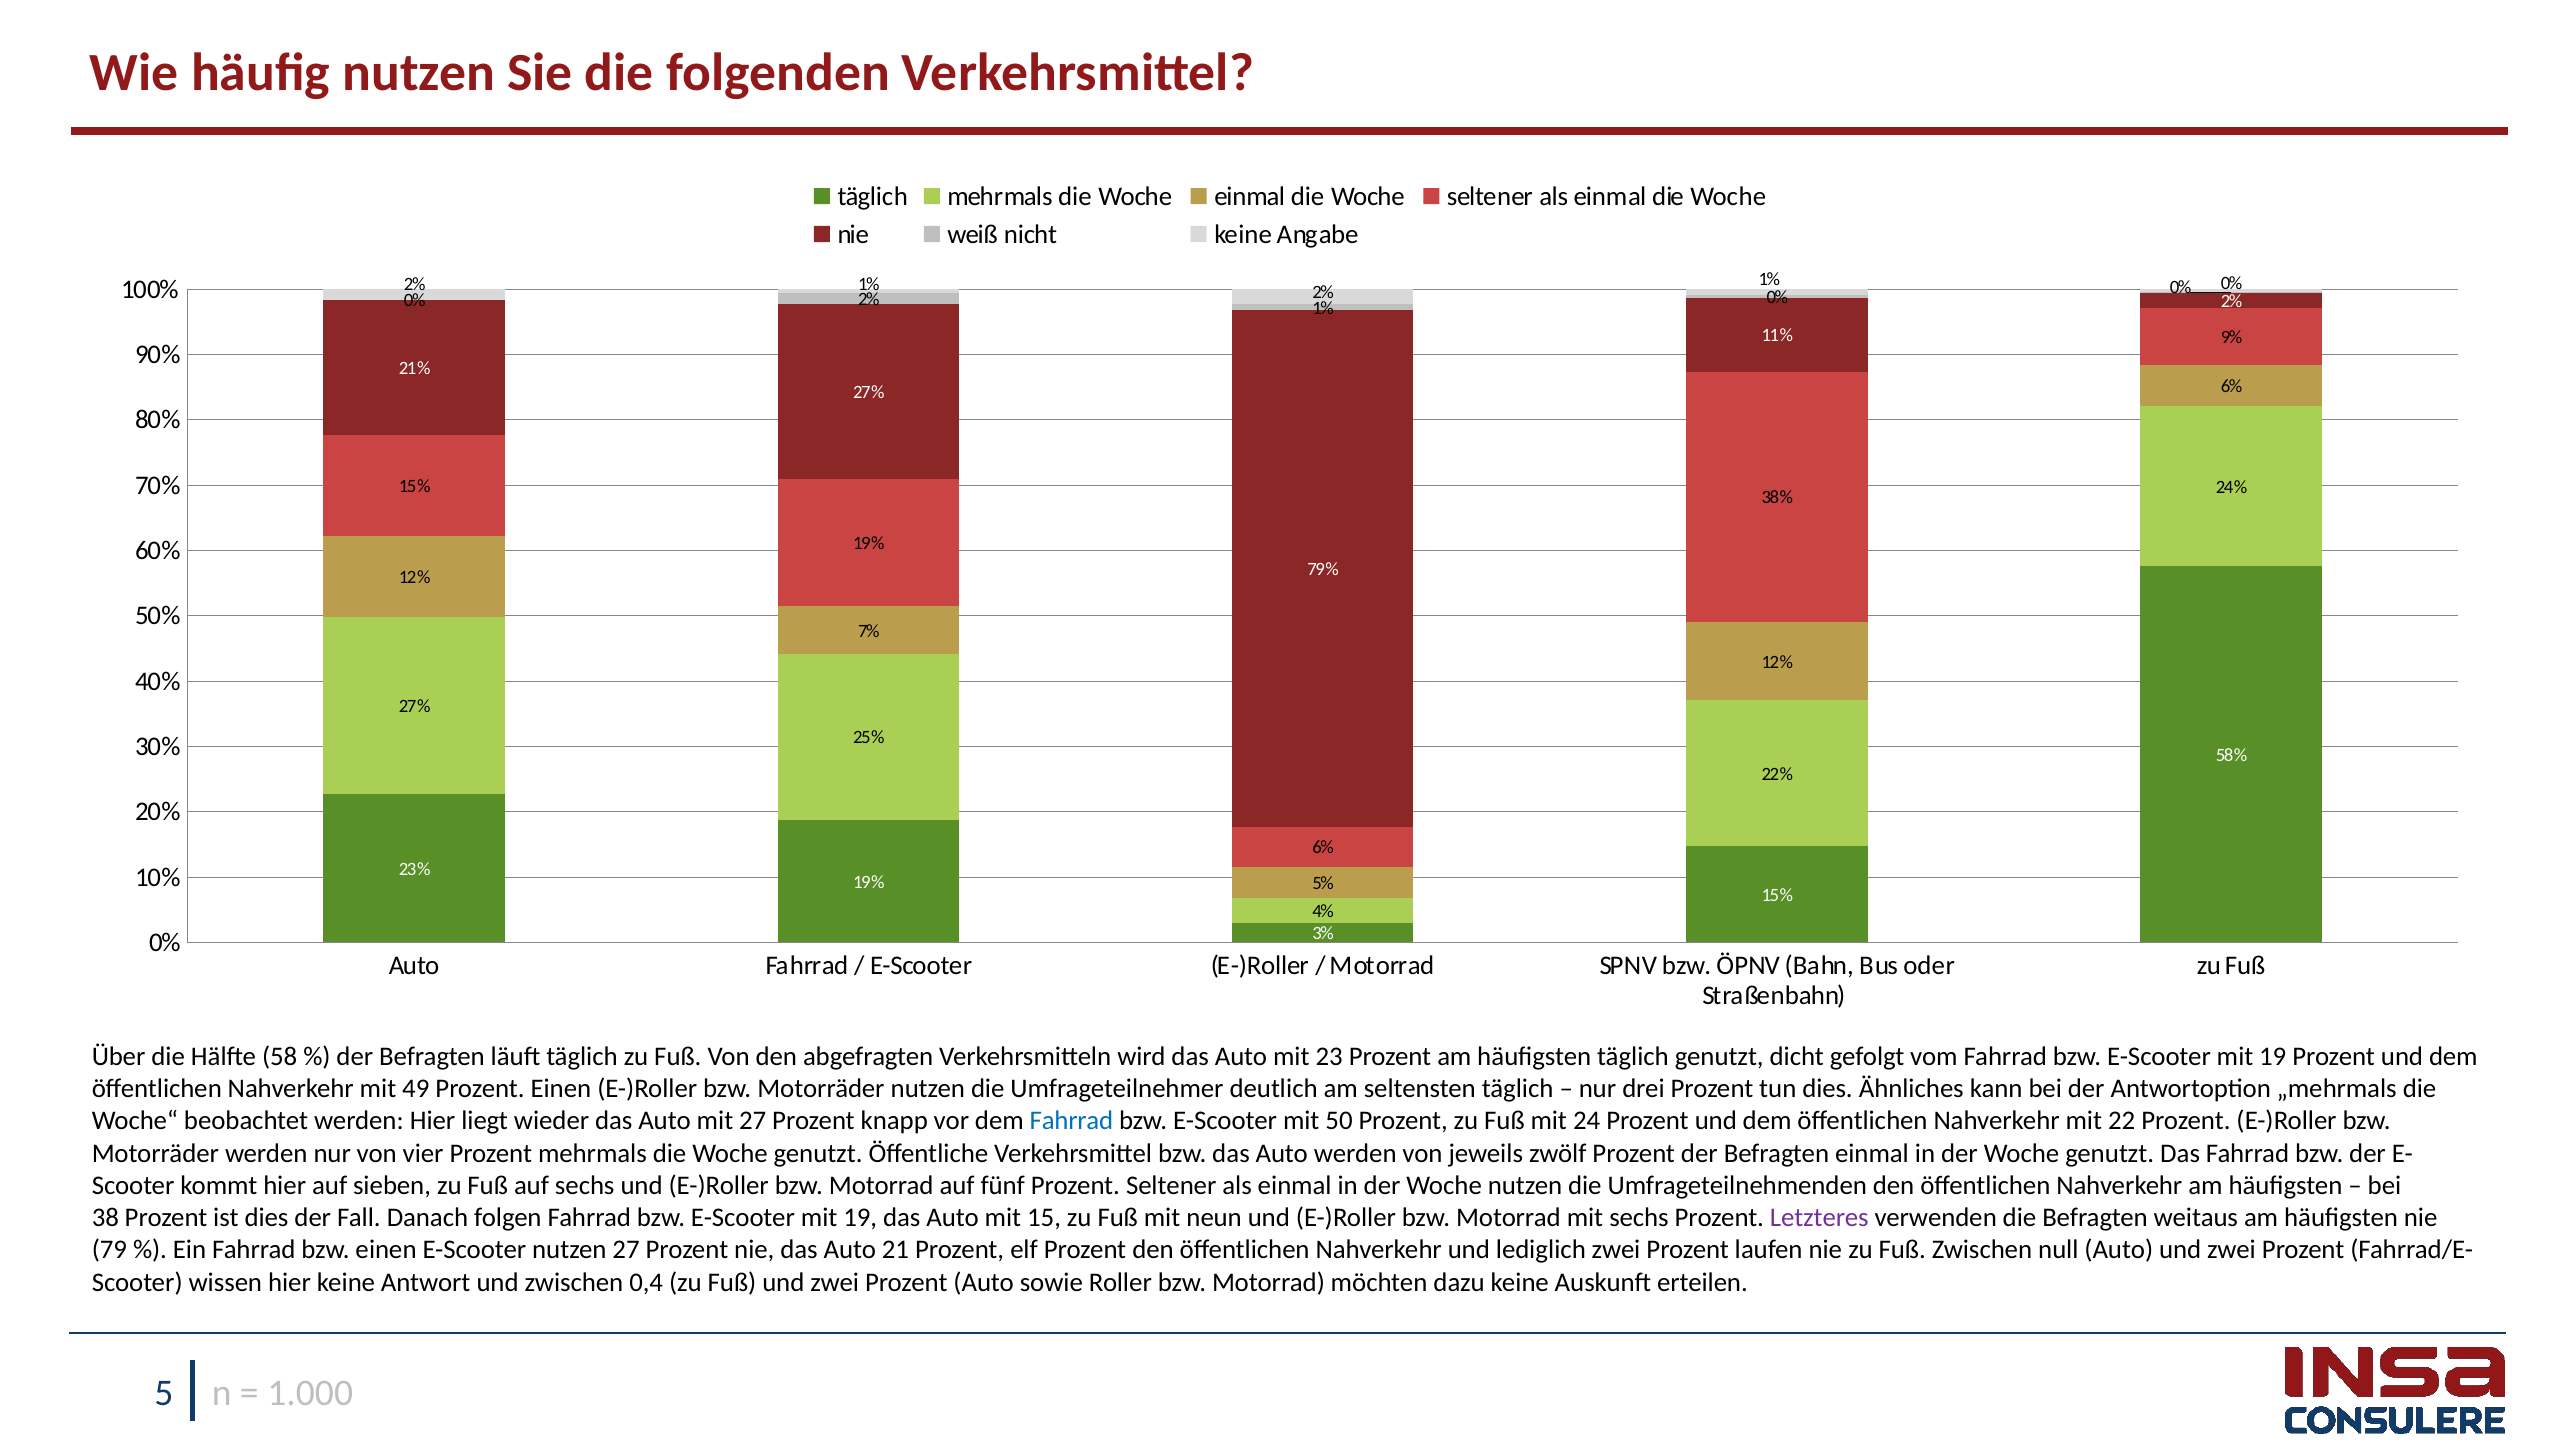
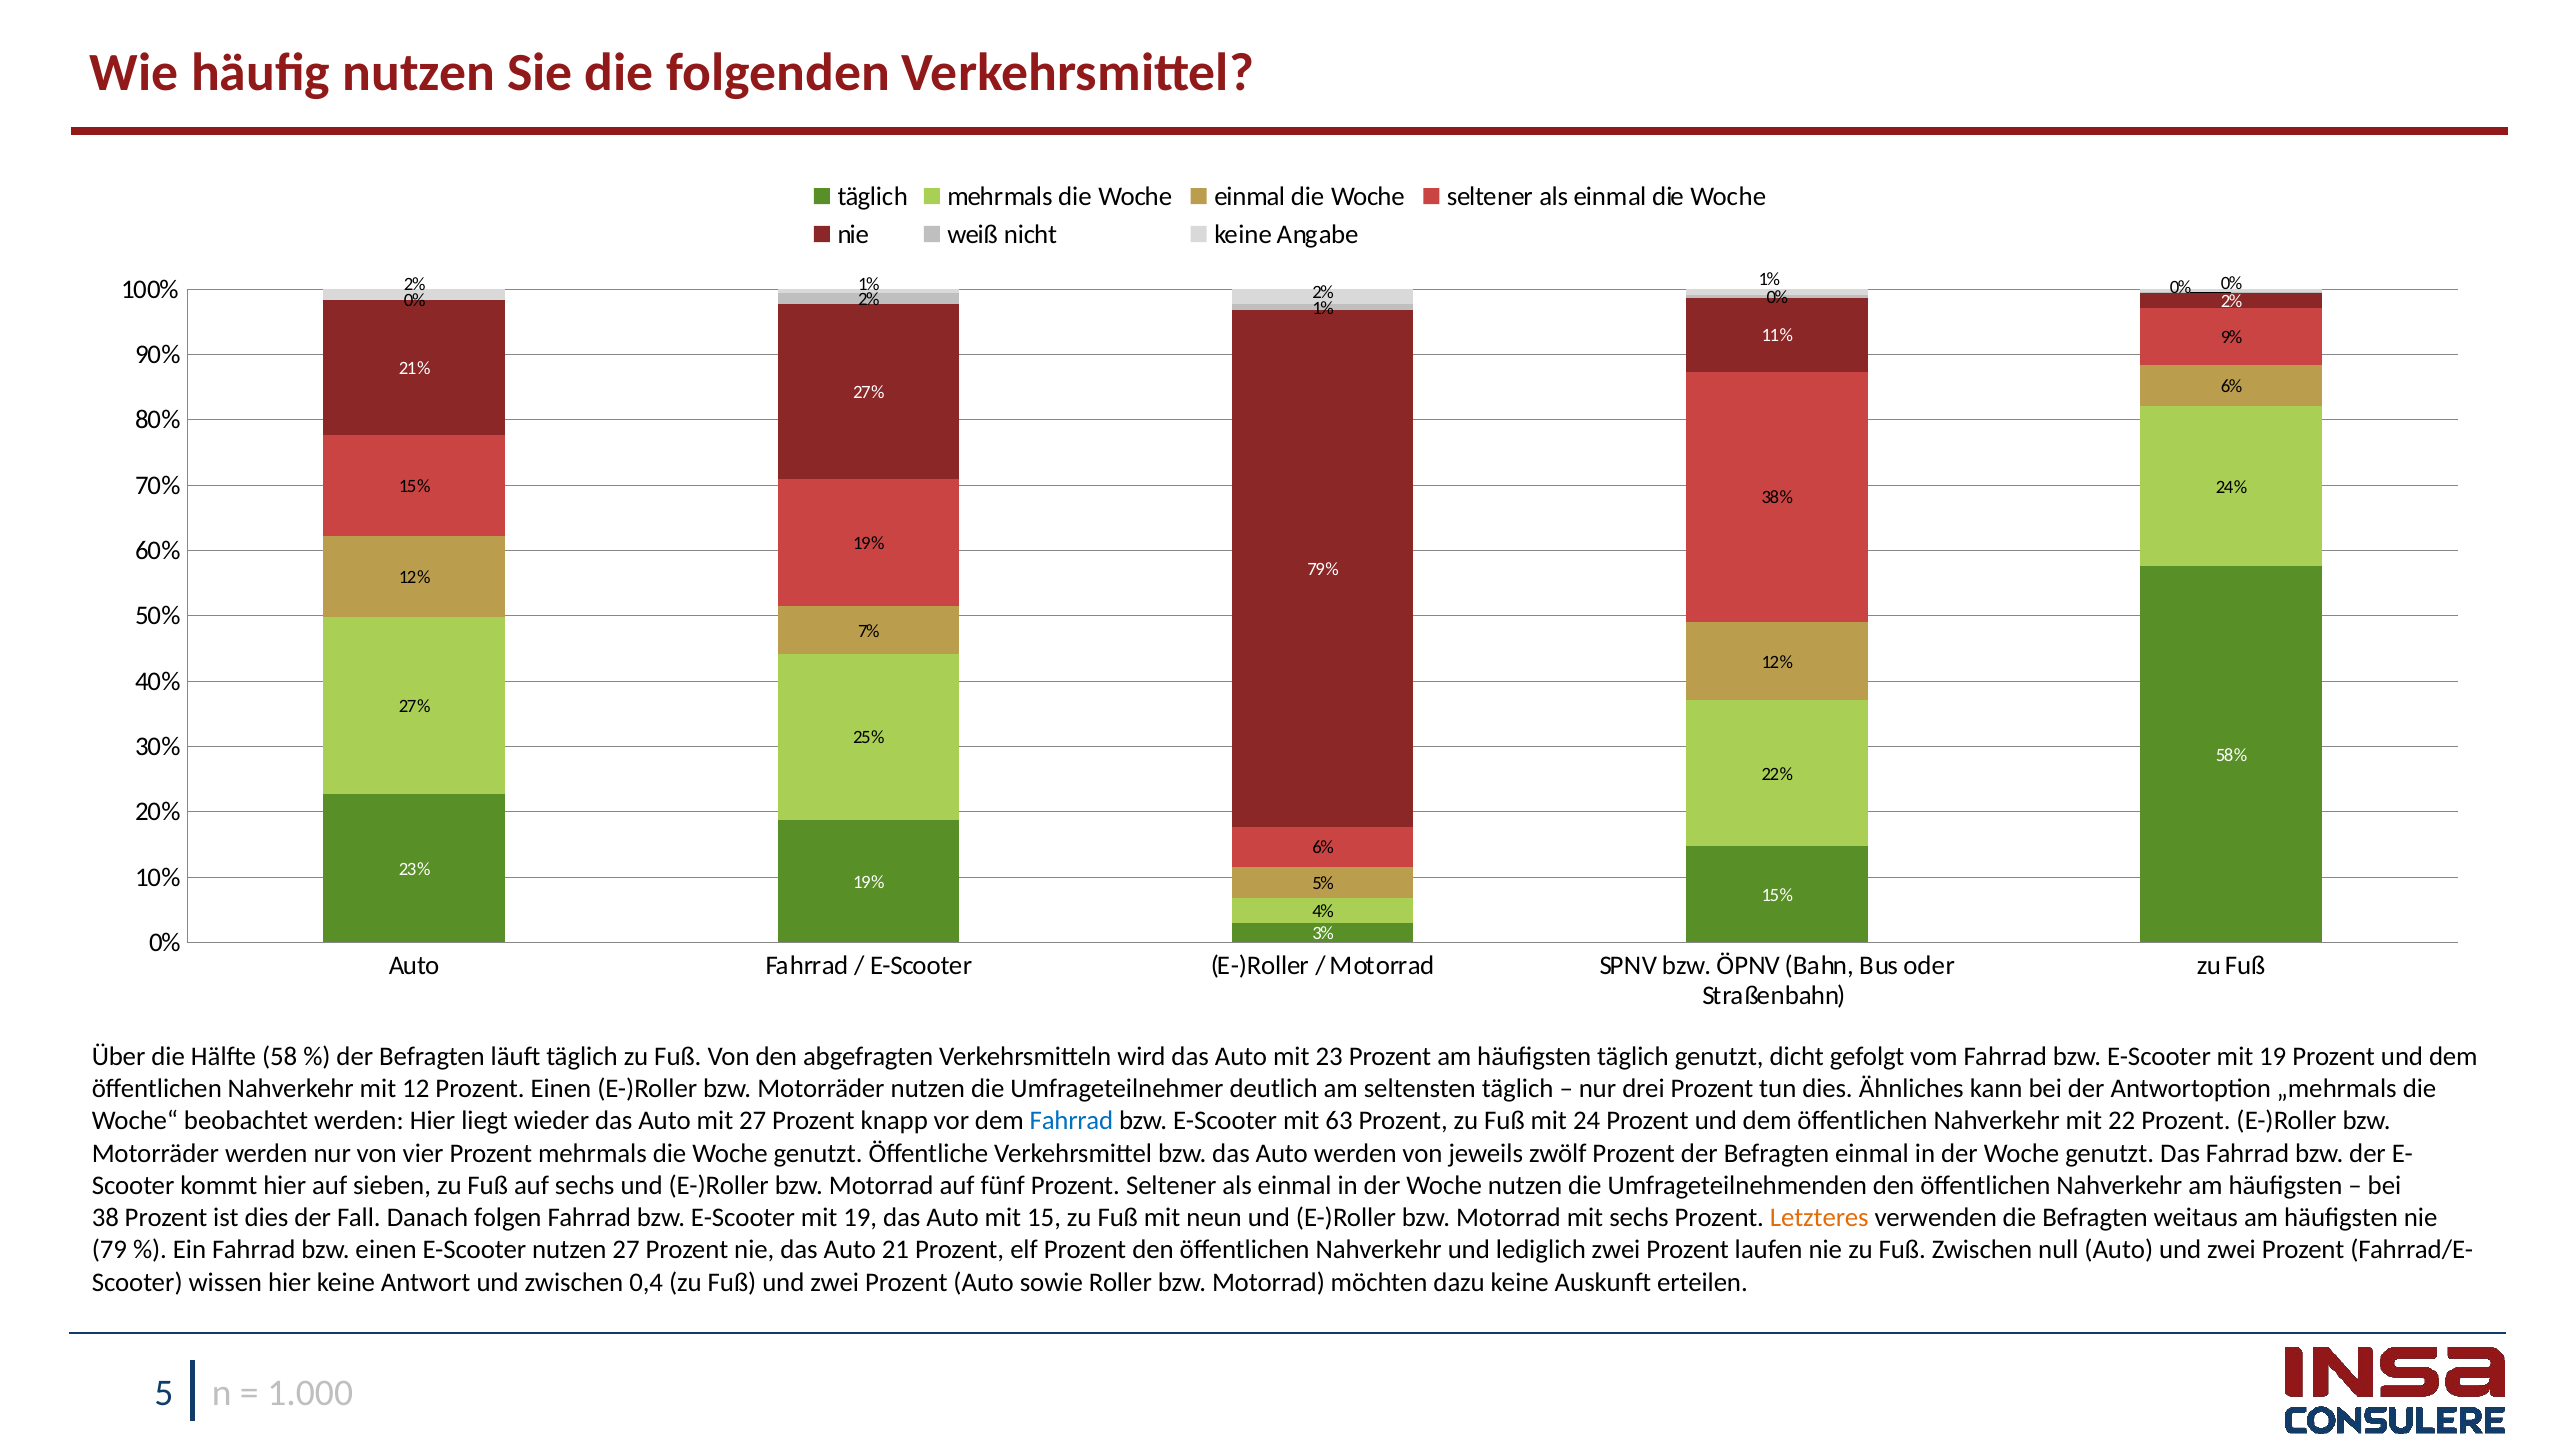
49: 49 -> 12
50: 50 -> 63
Letzteres colour: purple -> orange
